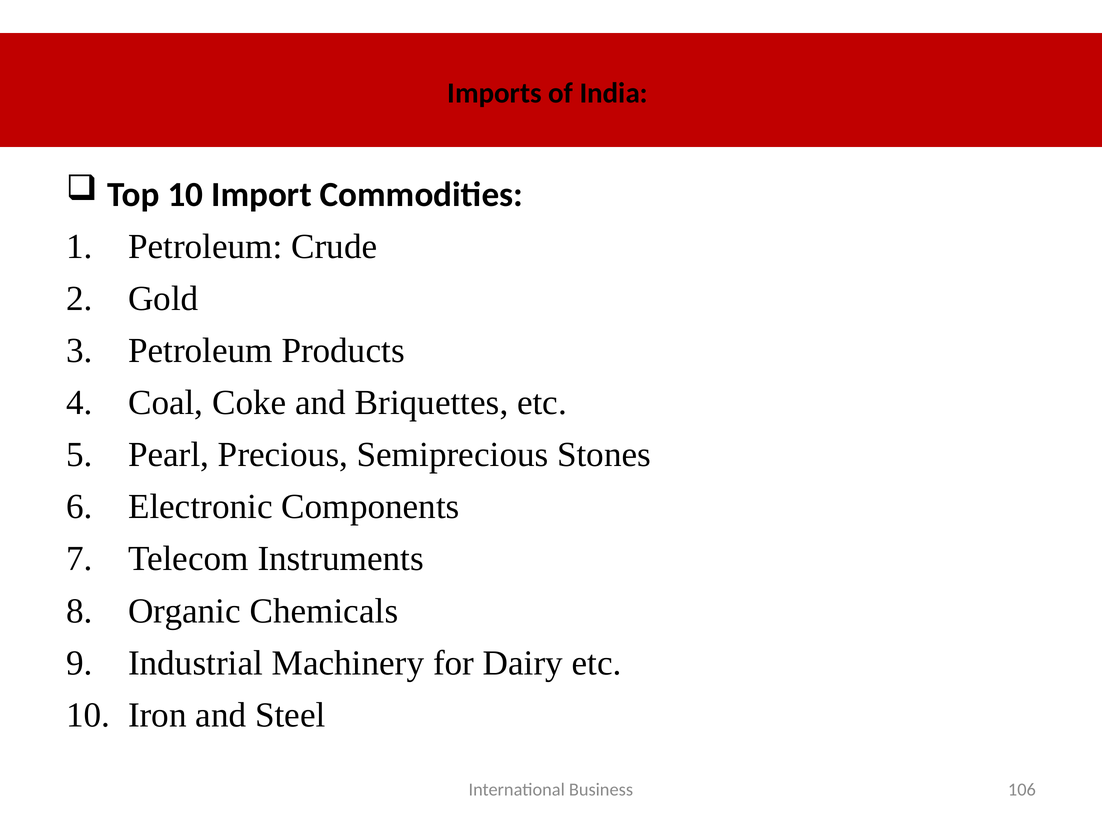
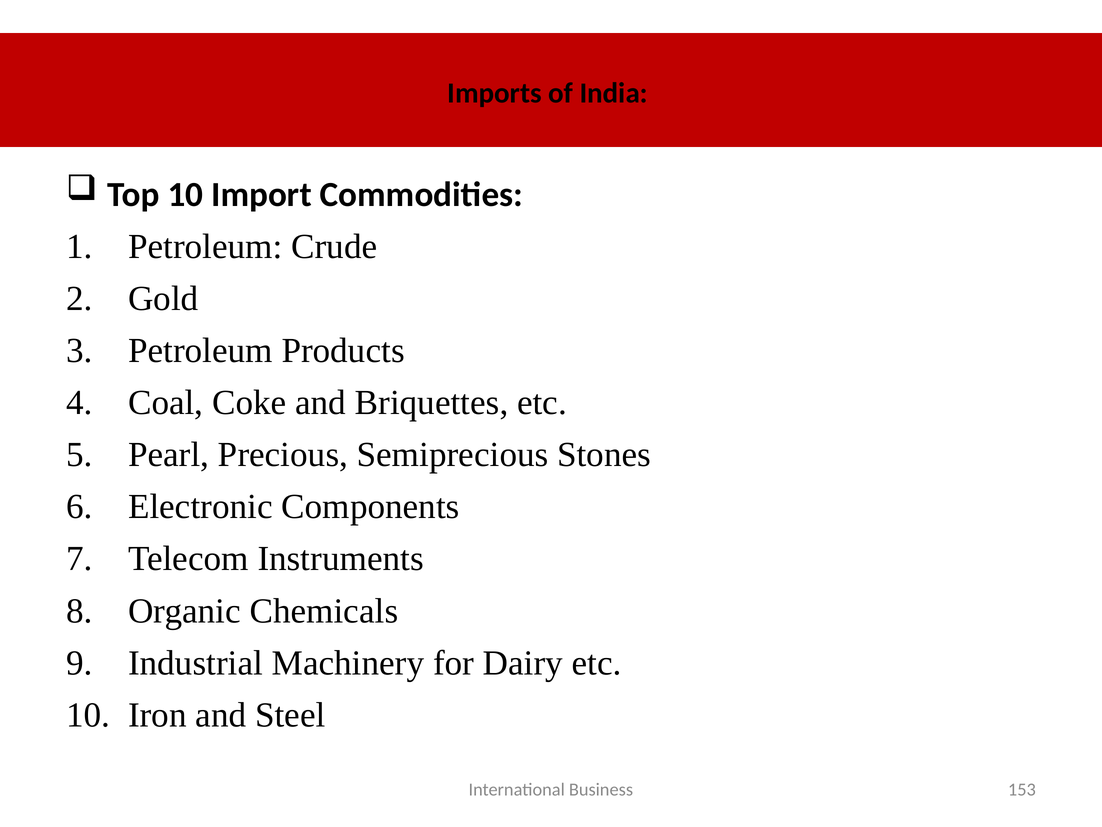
106: 106 -> 153
